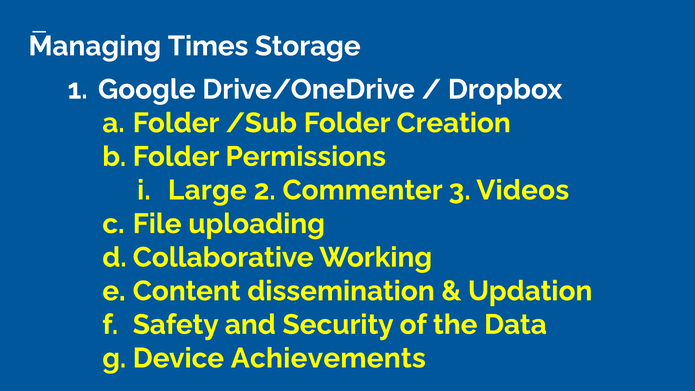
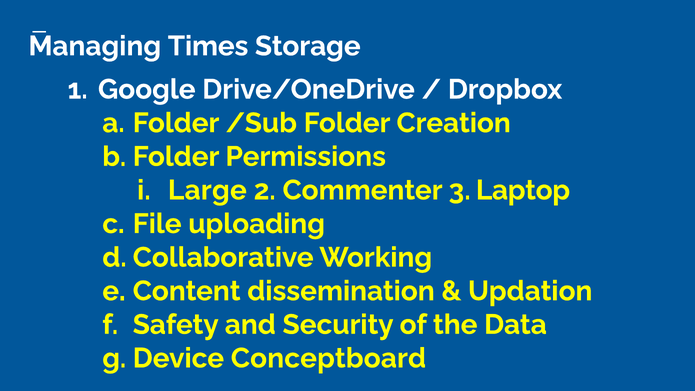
Videos: Videos -> Laptop
Achievements: Achievements -> Conceptboard
